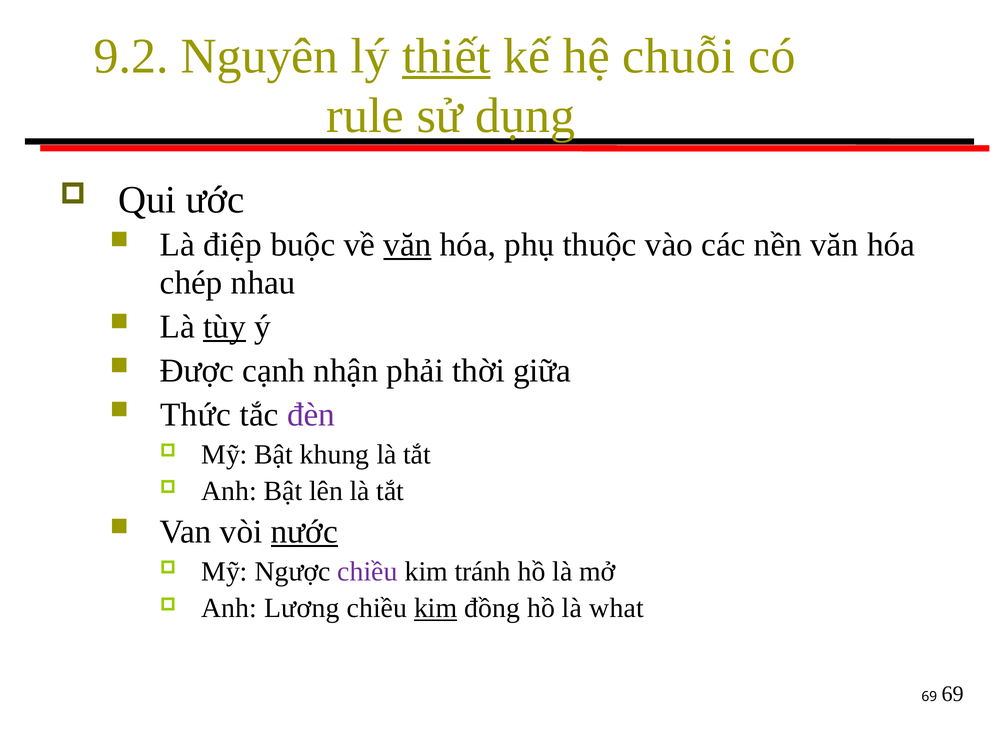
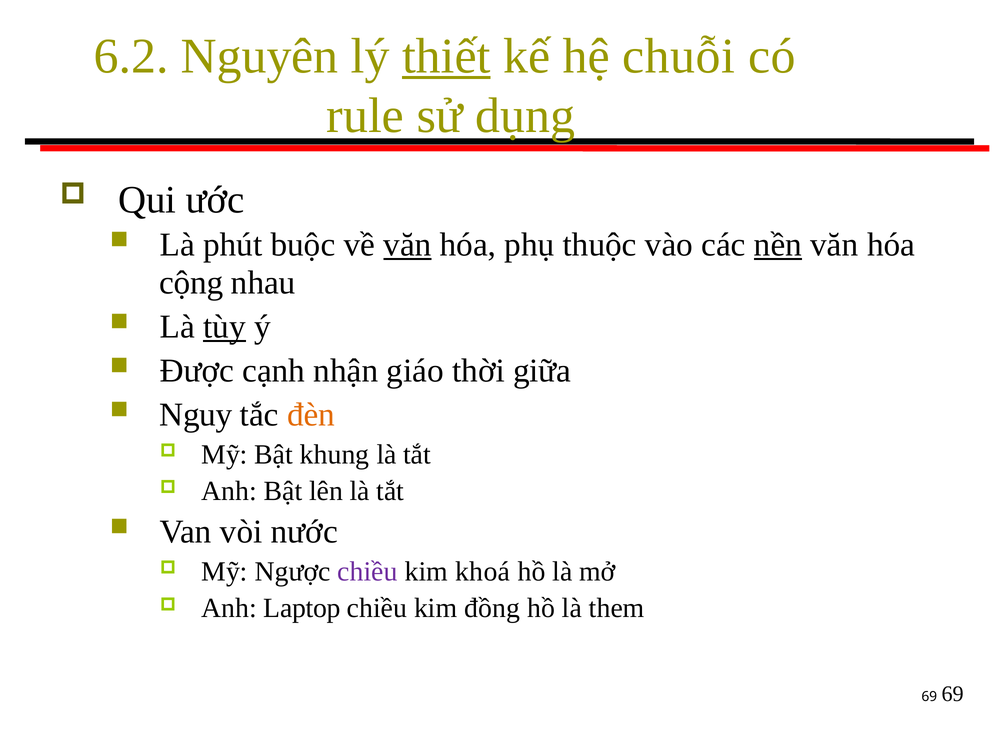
9.2: 9.2 -> 6.2
điệp: điệp -> phút
nền underline: none -> present
chép: chép -> cộng
phải: phải -> giáo
Thức: Thức -> Nguy
đèn colour: purple -> orange
nước underline: present -> none
tránh: tránh -> khoá
Lương: Lương -> Laptop
kim at (436, 608) underline: present -> none
what: what -> them
